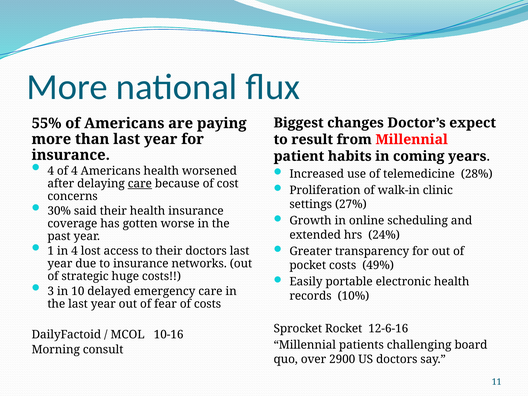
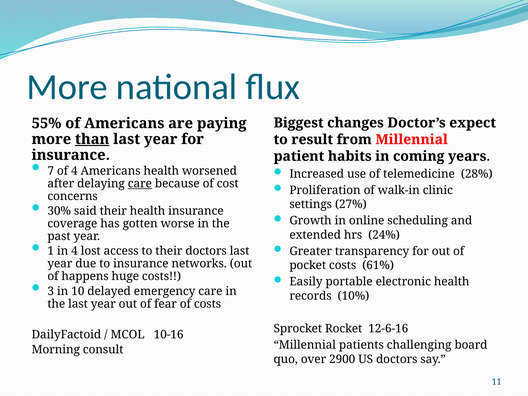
than underline: none -> present
4 at (51, 171): 4 -> 7
49%: 49% -> 61%
strategic: strategic -> happens
